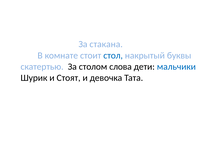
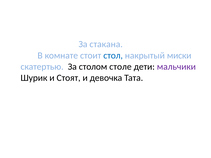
буквы: буквы -> миски
слова: слова -> столе
мальчики colour: blue -> purple
